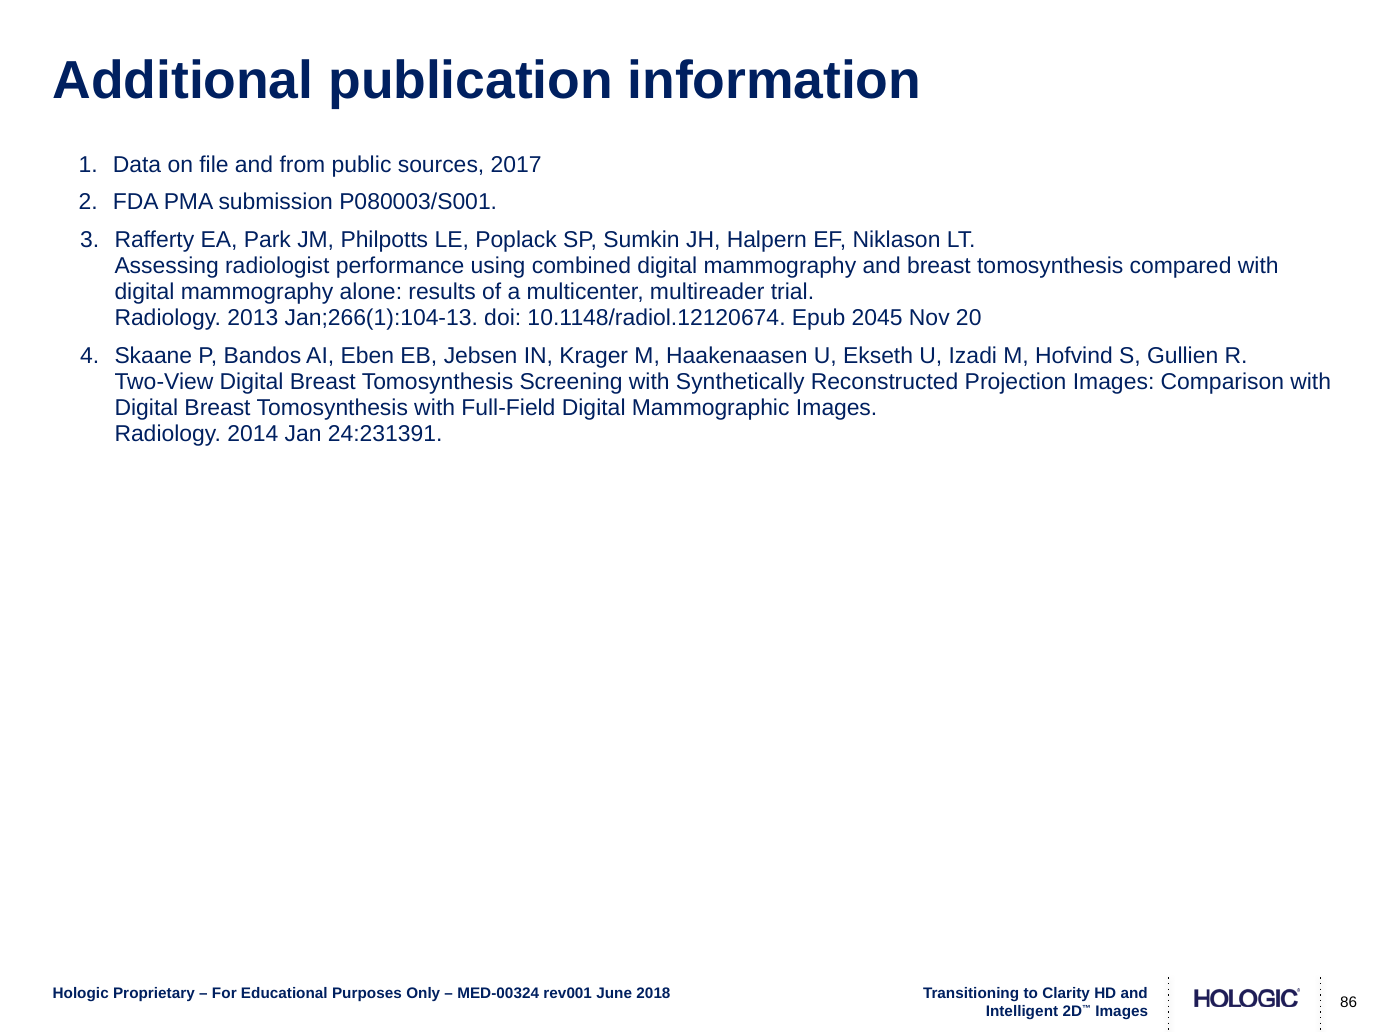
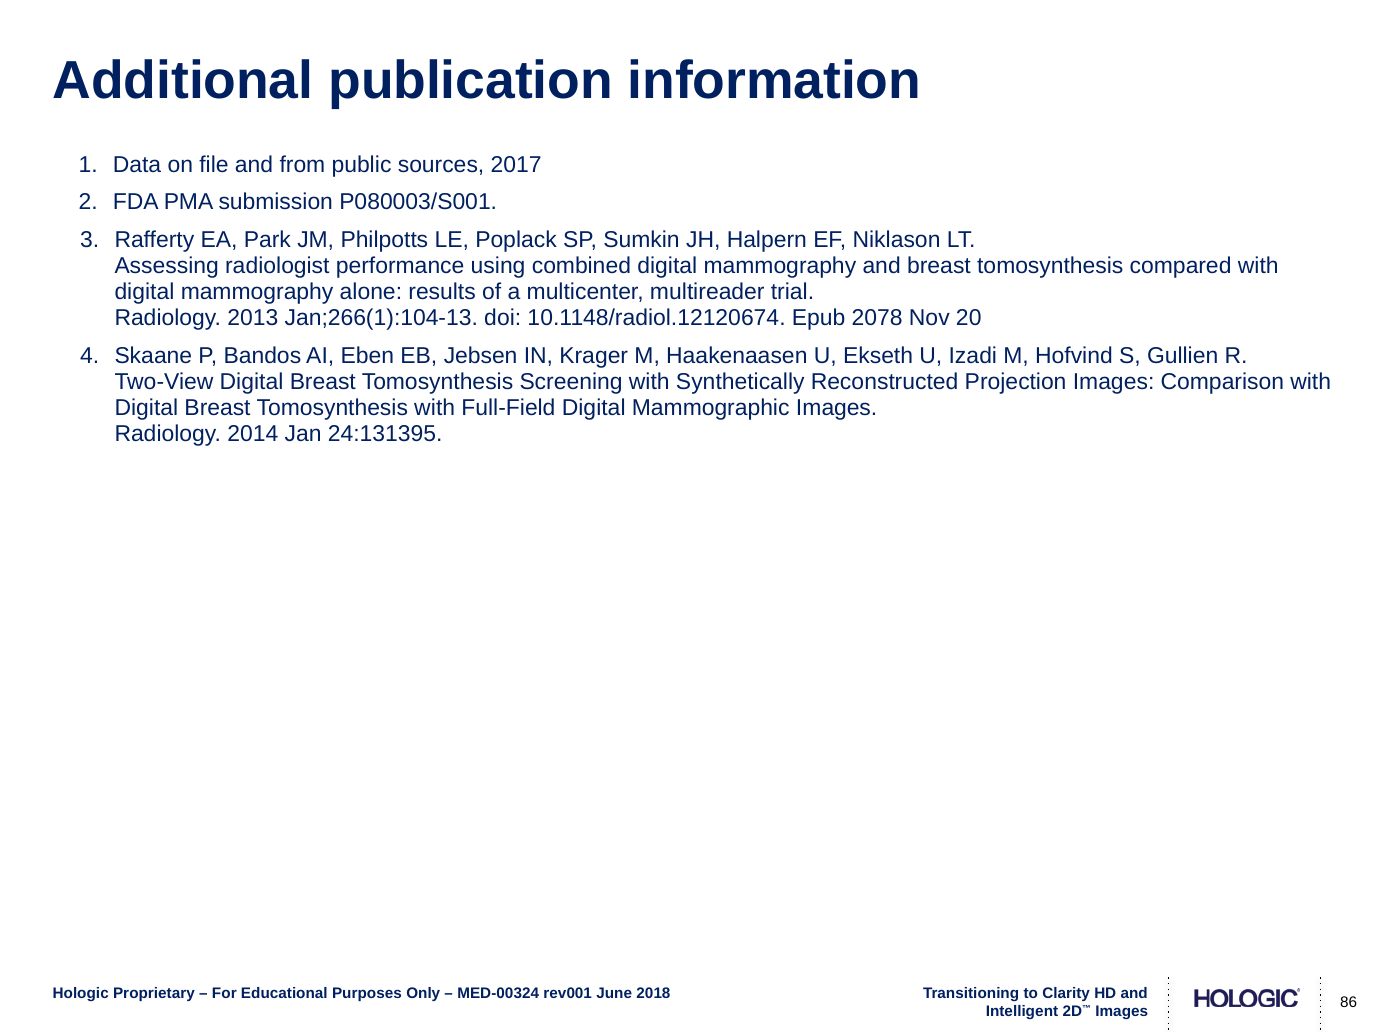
2045: 2045 -> 2078
24:231391: 24:231391 -> 24:131395
